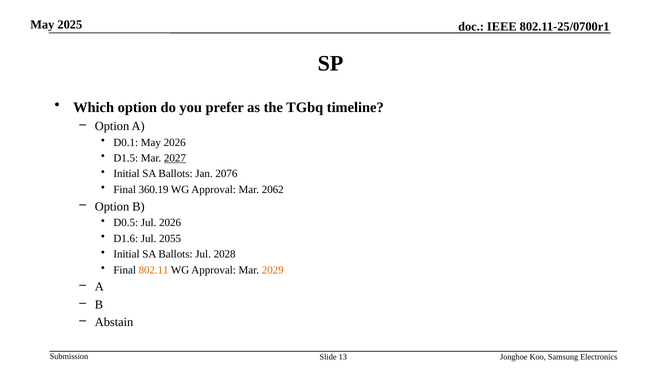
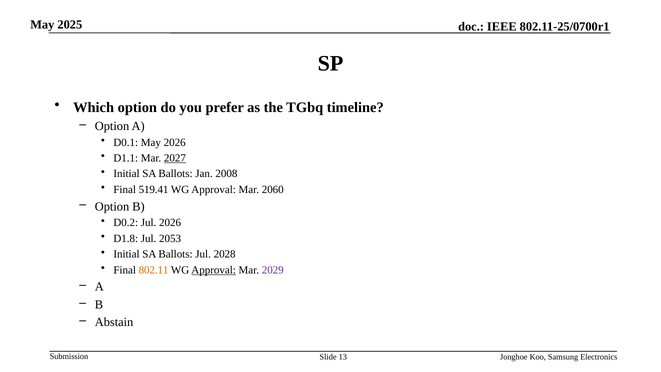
D1.5: D1.5 -> D1.1
2076: 2076 -> 2008
360.19: 360.19 -> 519.41
2062: 2062 -> 2060
D0.5: D0.5 -> D0.2
D1.6: D1.6 -> D1.8
2055: 2055 -> 2053
Approval at (214, 270) underline: none -> present
2029 colour: orange -> purple
